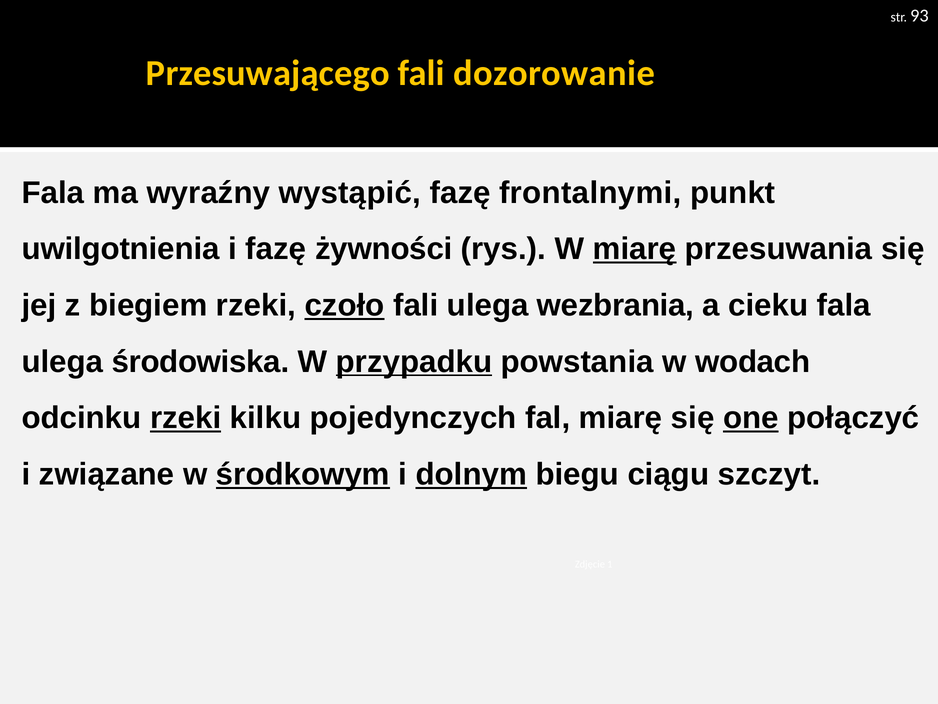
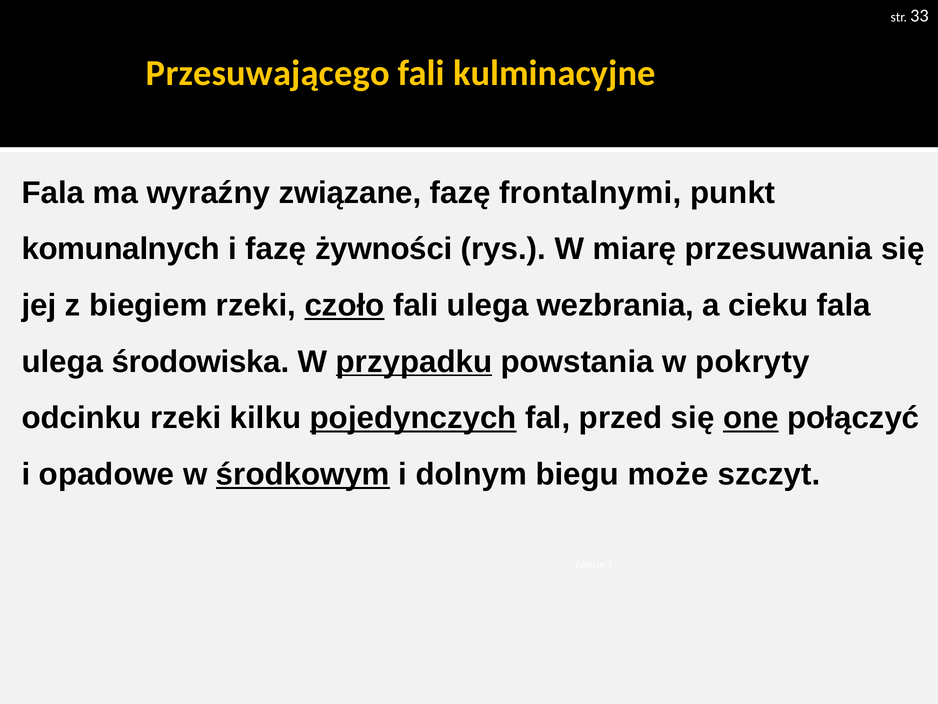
93: 93 -> 33
dozorowanie: dozorowanie -> kulminacyjne
wystąpić: wystąpić -> związane
uwilgotnienia: uwilgotnienia -> komunalnych
miarę at (635, 249) underline: present -> none
wodach: wodach -> pokryty
rzeki at (186, 418) underline: present -> none
pojedynczych underline: none -> present
fal miarę: miarę -> przed
związane: związane -> opadowe
dolnym underline: present -> none
ciągu: ciągu -> może
